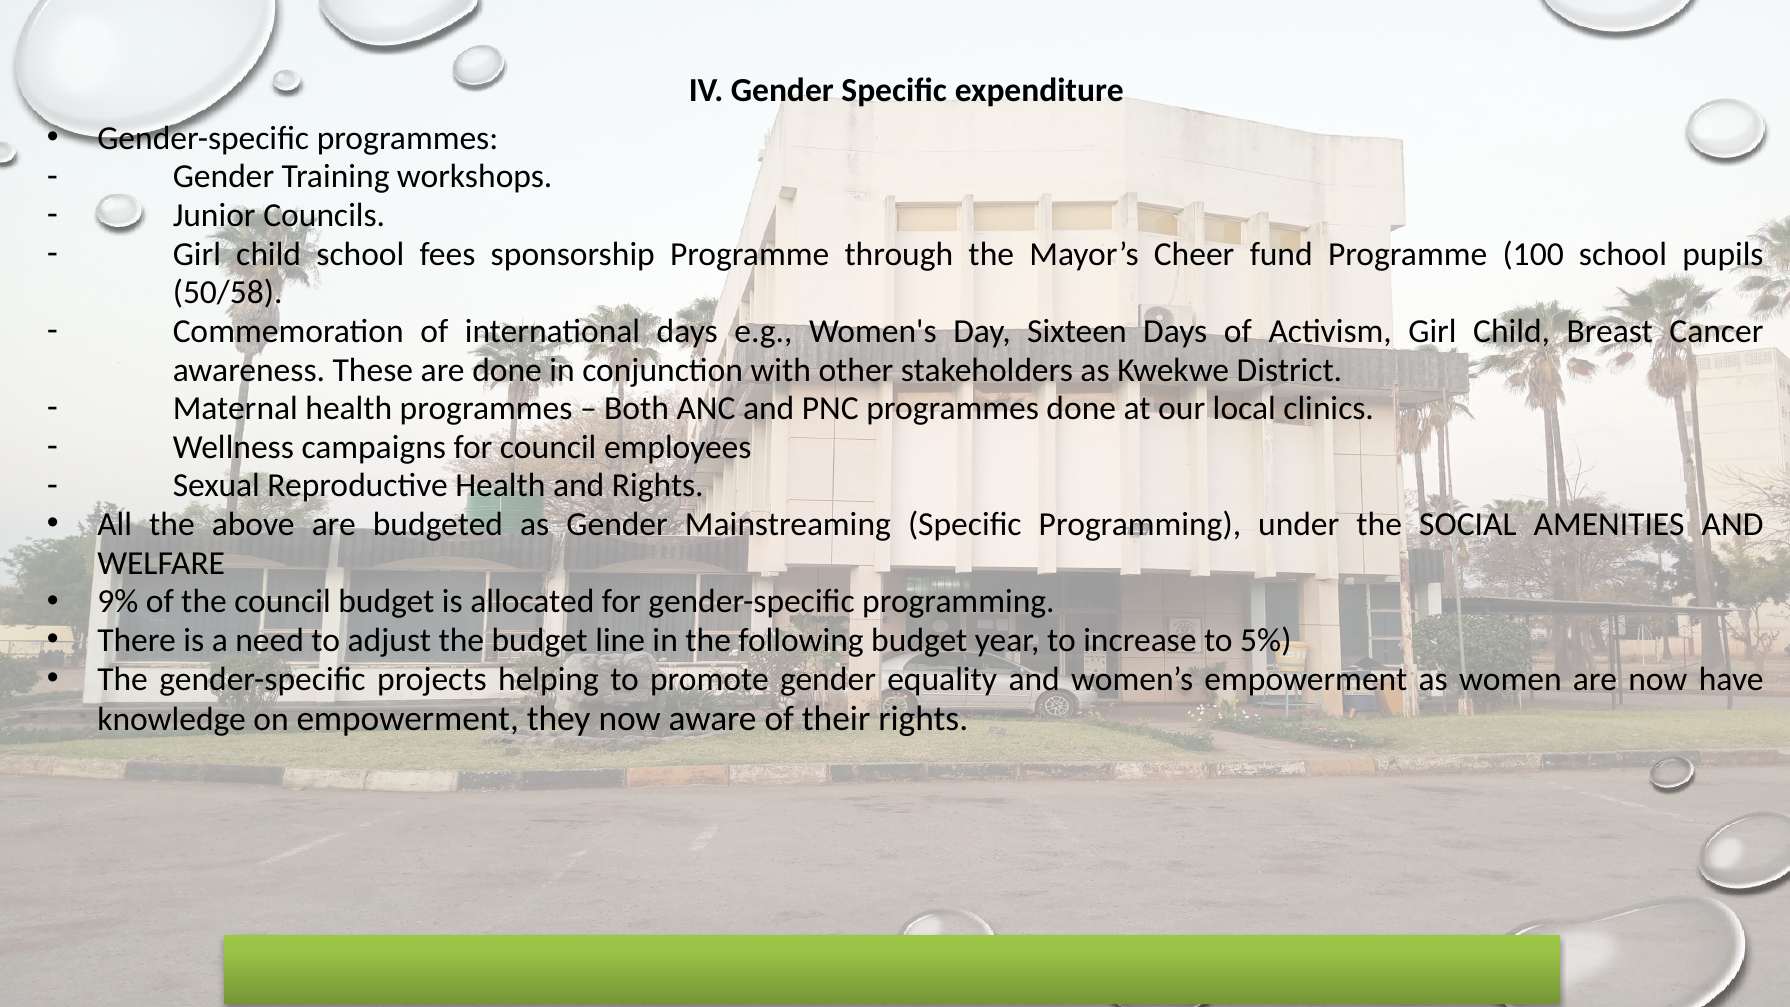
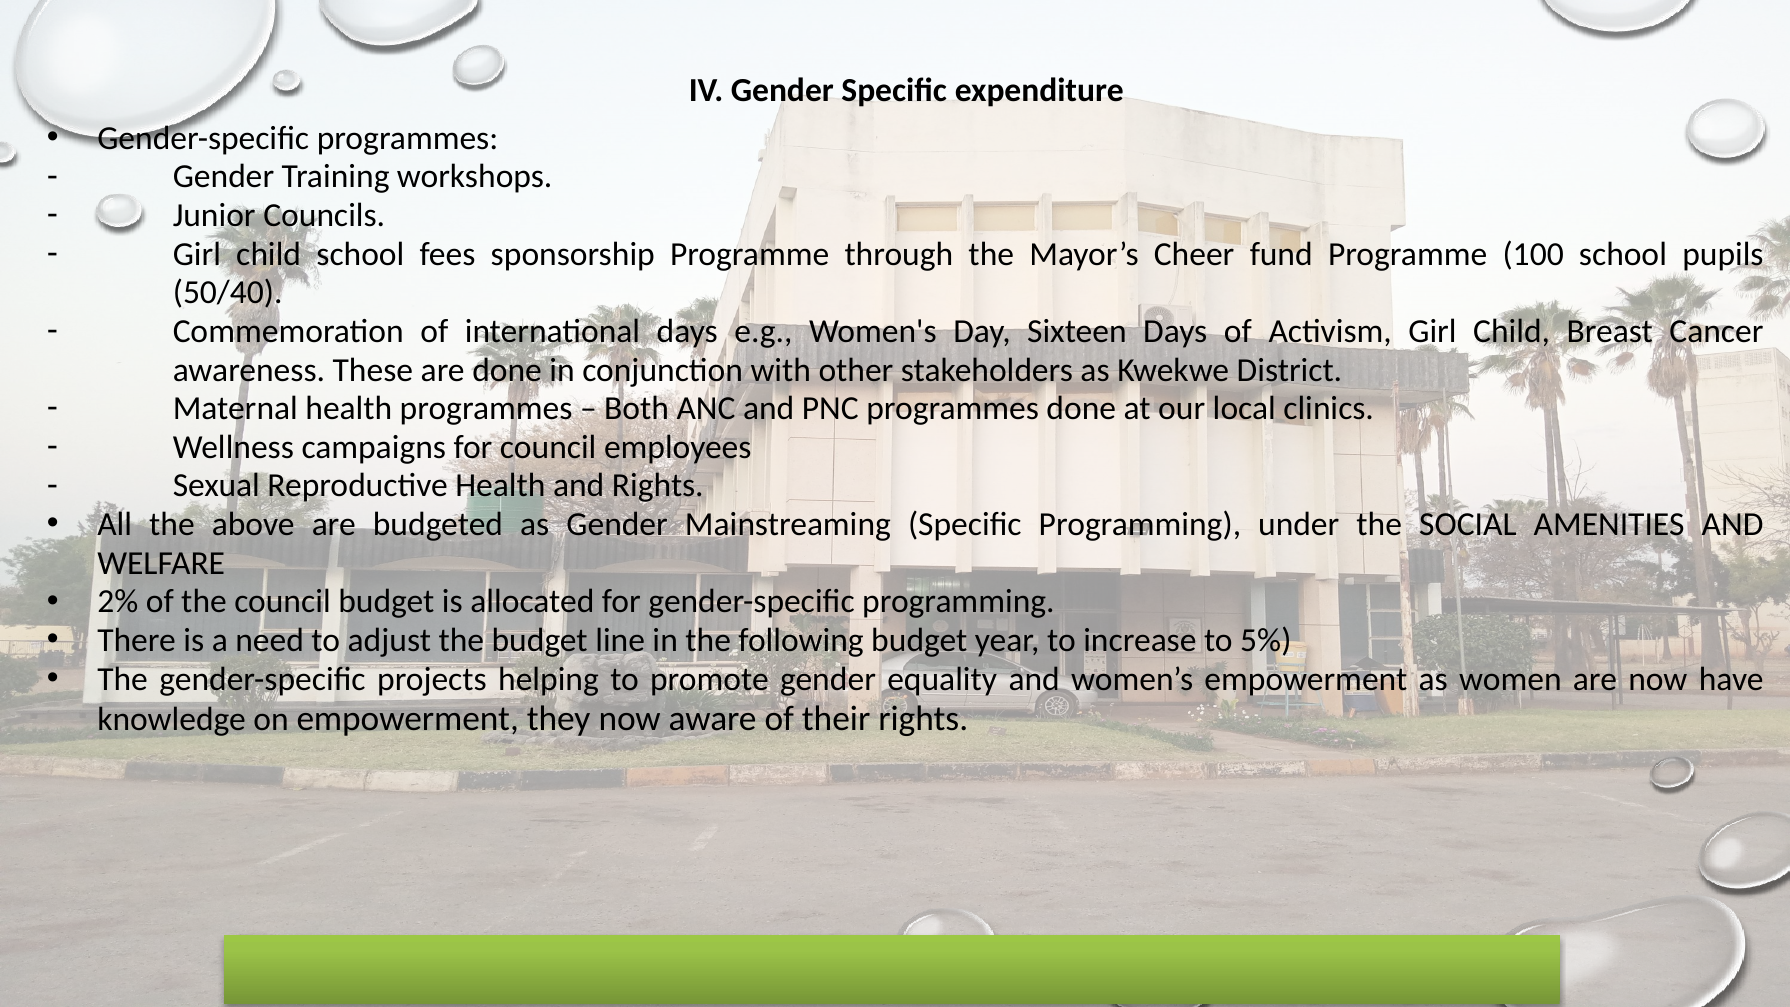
50/58: 50/58 -> 50/40
9%: 9% -> 2%
